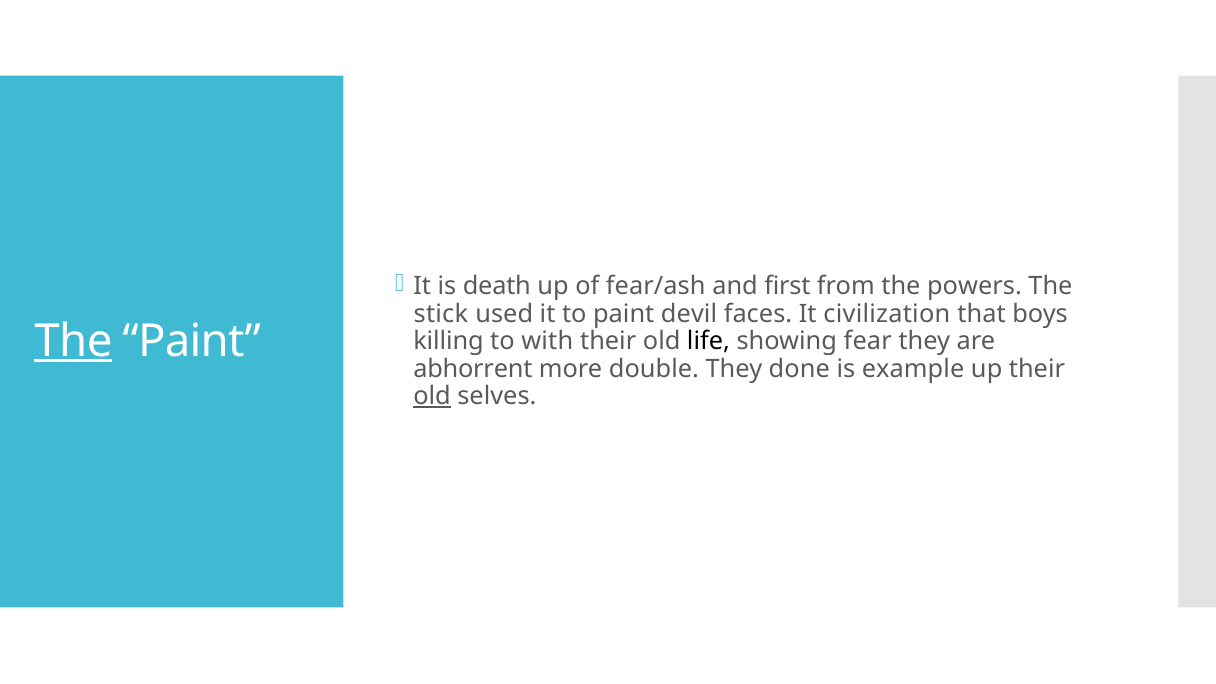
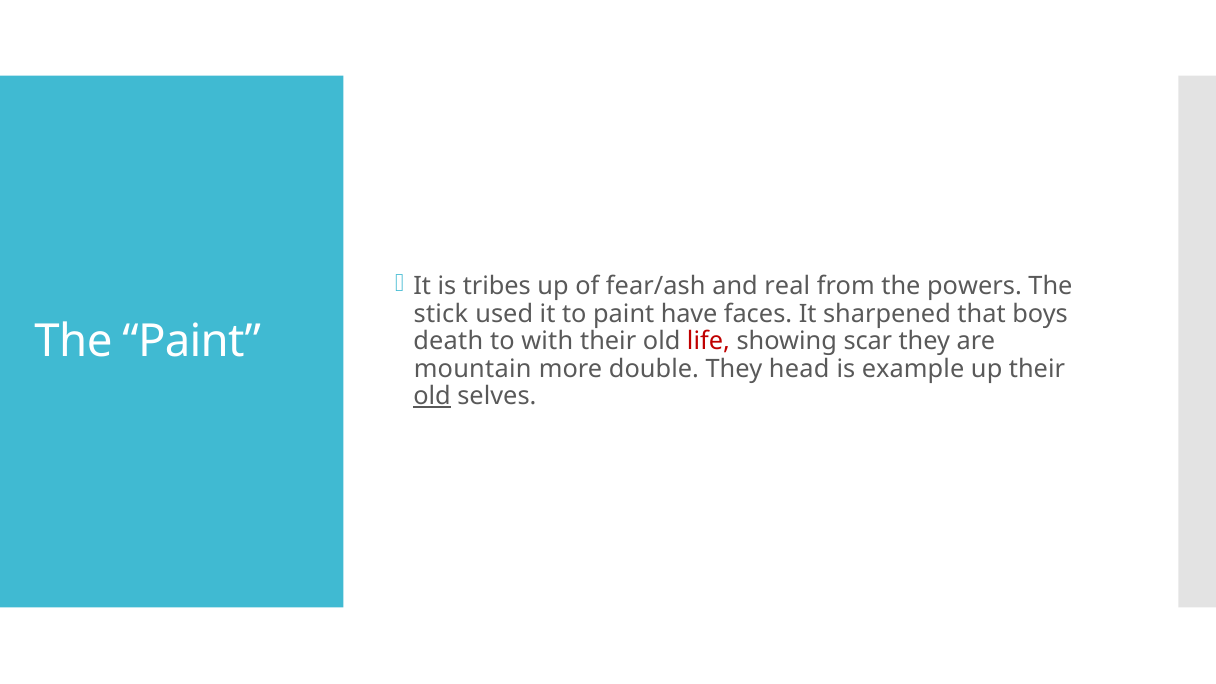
death: death -> tribes
first: first -> real
devil: devil -> have
civilization: civilization -> sharpened
The at (73, 341) underline: present -> none
killing: killing -> death
life colour: black -> red
fear: fear -> scar
abhorrent: abhorrent -> mountain
done: done -> head
